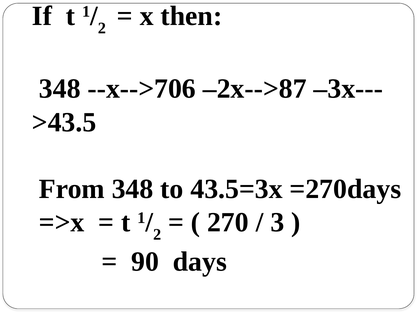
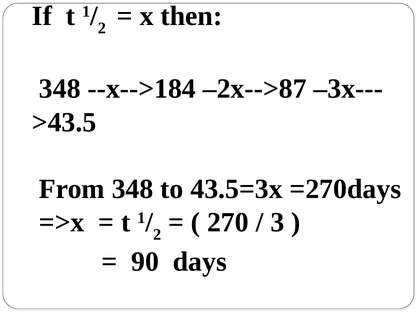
--x-->706: --x-->706 -> --x-->184
